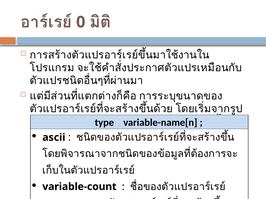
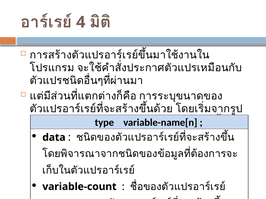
0: 0 -> 4
ascii: ascii -> data
